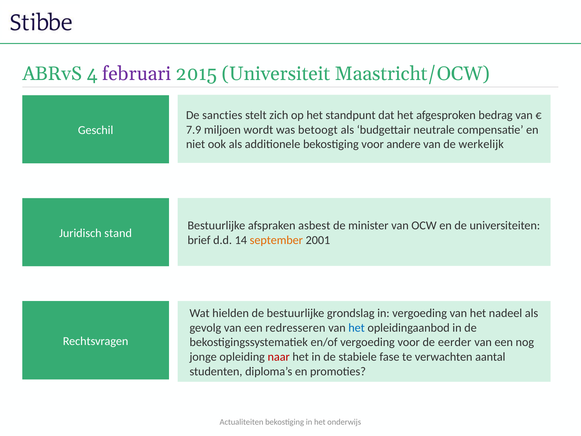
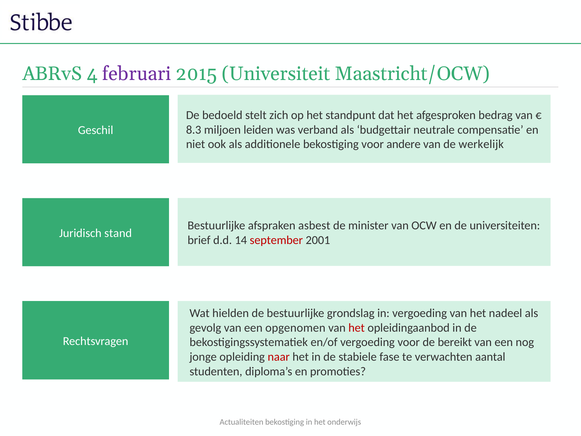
sancties: sancties -> bedoeld
7.9: 7.9 -> 8.3
wordt: wordt -> leiden
betoogt: betoogt -> verband
september colour: orange -> red
redresseren: redresseren -> opgenomen
het at (357, 328) colour: blue -> red
eerder: eerder -> bereikt
